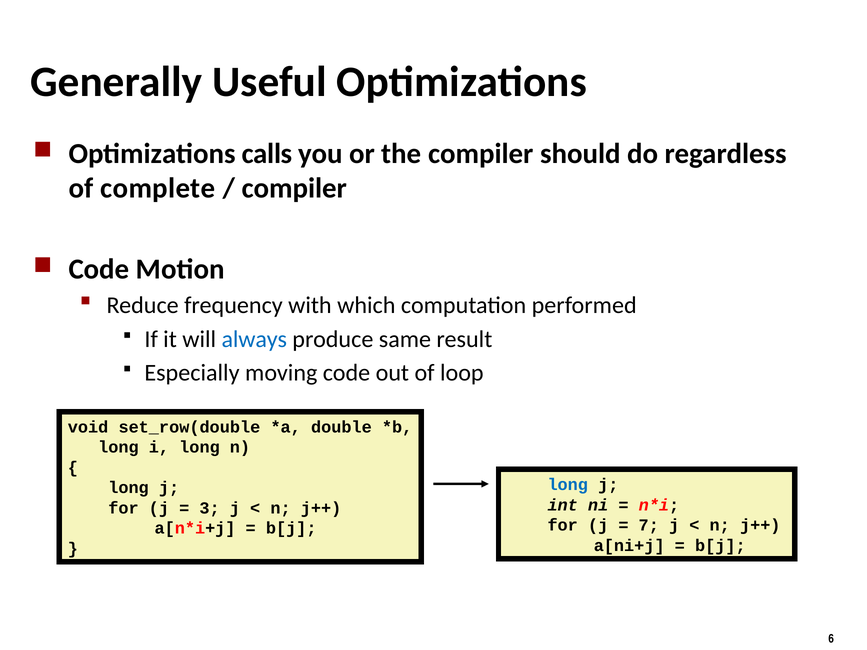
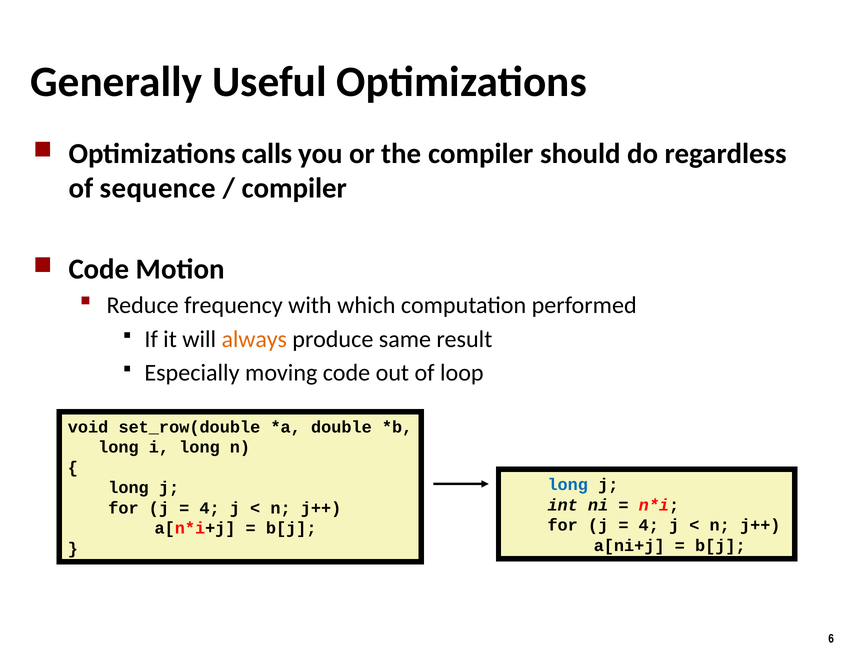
complete: complete -> sequence
always colour: blue -> orange
3 at (210, 508): 3 -> 4
7 at (649, 526): 7 -> 4
